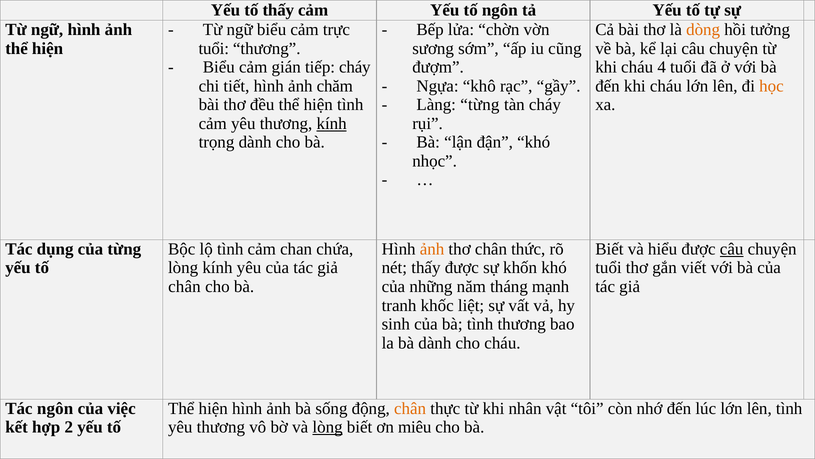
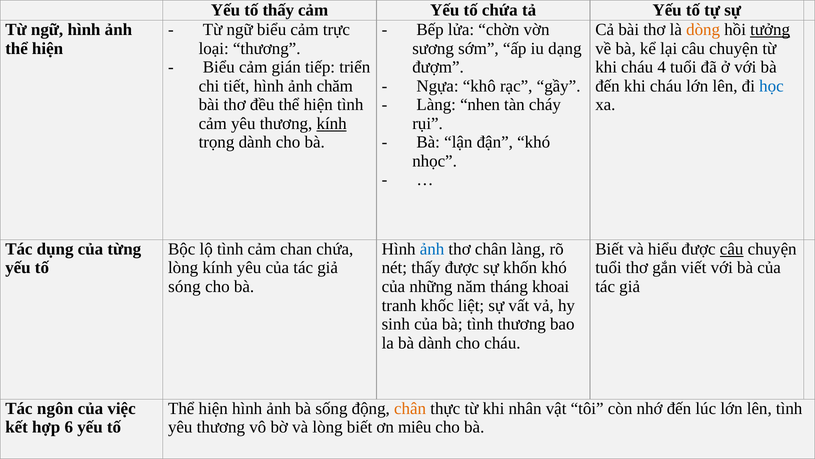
tố ngôn: ngôn -> chứa
tưởng underline: none -> present
tuổi at (214, 48): tuổi -> loại
cũng: cũng -> dạng
tiếp cháy: cháy -> triển
học colour: orange -> blue
Làng từng: từng -> nhen
ảnh at (432, 249) colour: orange -> blue
chân thức: thức -> làng
chân at (184, 286): chân -> sóng
mạnh: mạnh -> khoai
2: 2 -> 6
lòng at (328, 427) underline: present -> none
